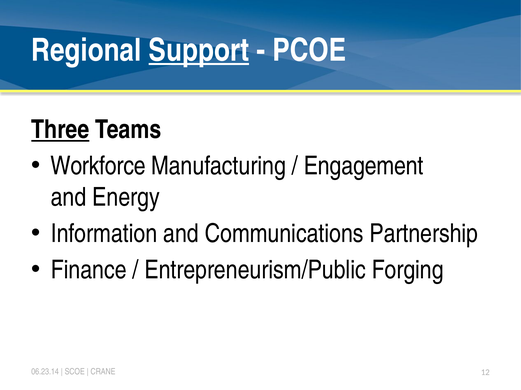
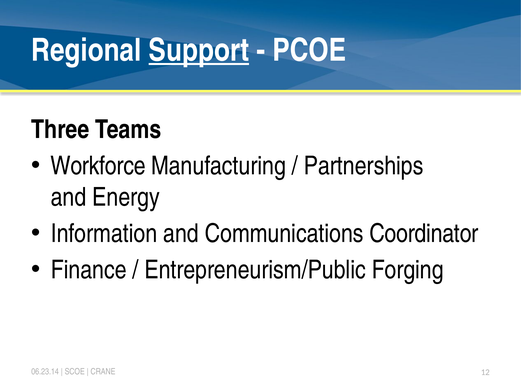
Three underline: present -> none
Engagement: Engagement -> Partnerships
Partnership: Partnership -> Coordinator
